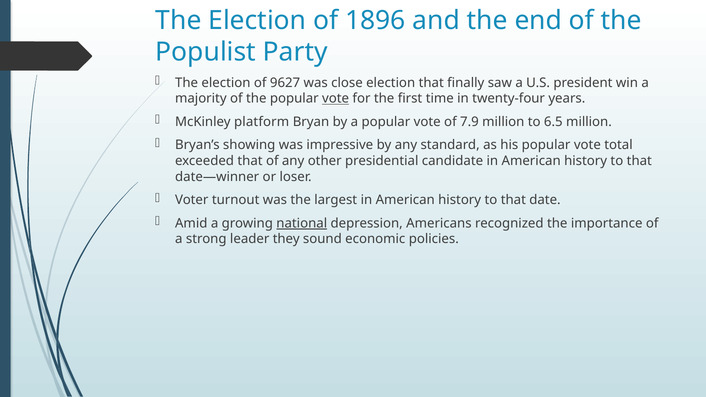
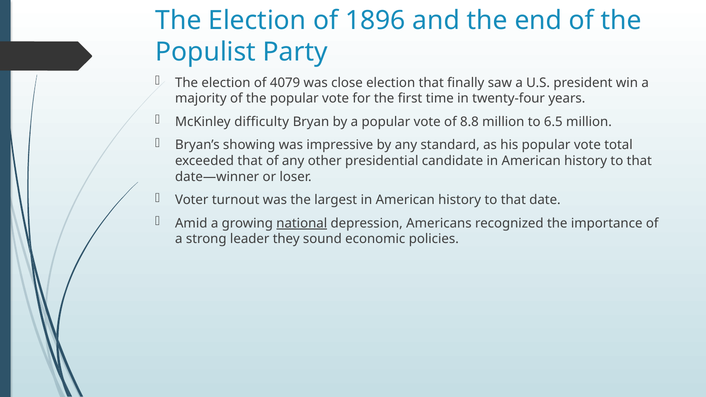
9627: 9627 -> 4079
vote at (336, 99) underline: present -> none
platform: platform -> difficulty
7.9: 7.9 -> 8.8
